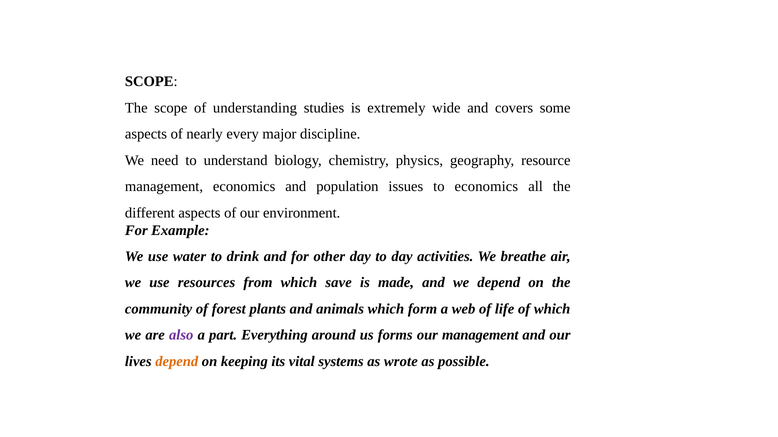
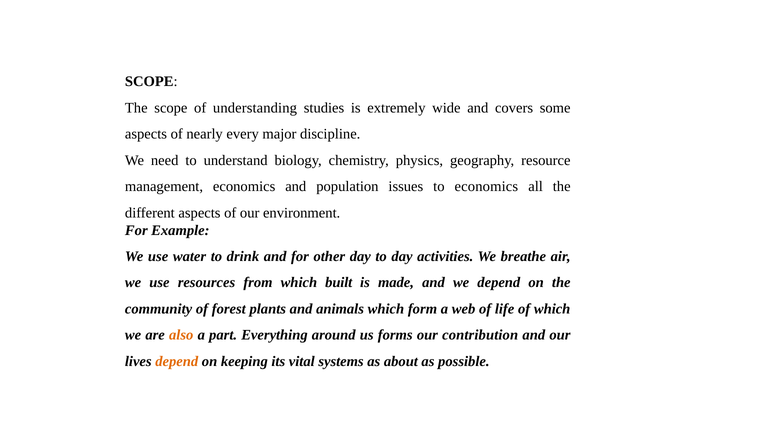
save: save -> built
also colour: purple -> orange
our management: management -> contribution
wrote: wrote -> about
